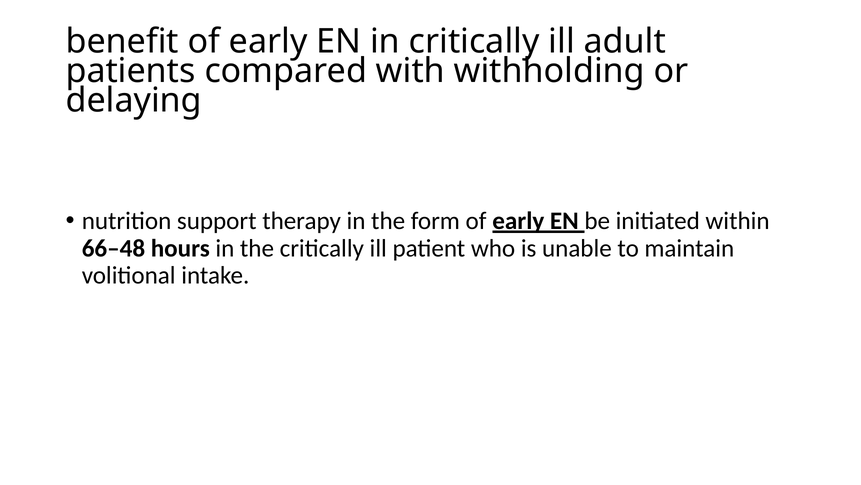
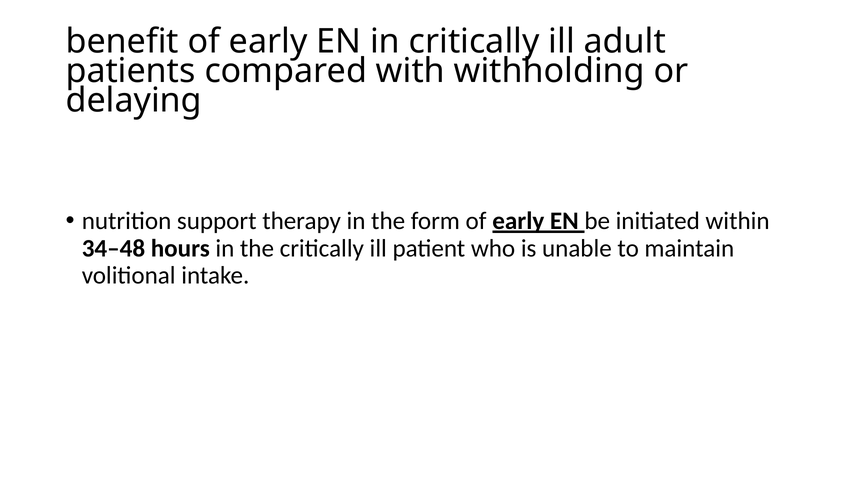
66–48: 66–48 -> 34–48
